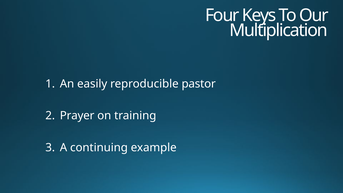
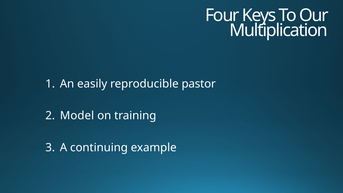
Prayer: Prayer -> Model
